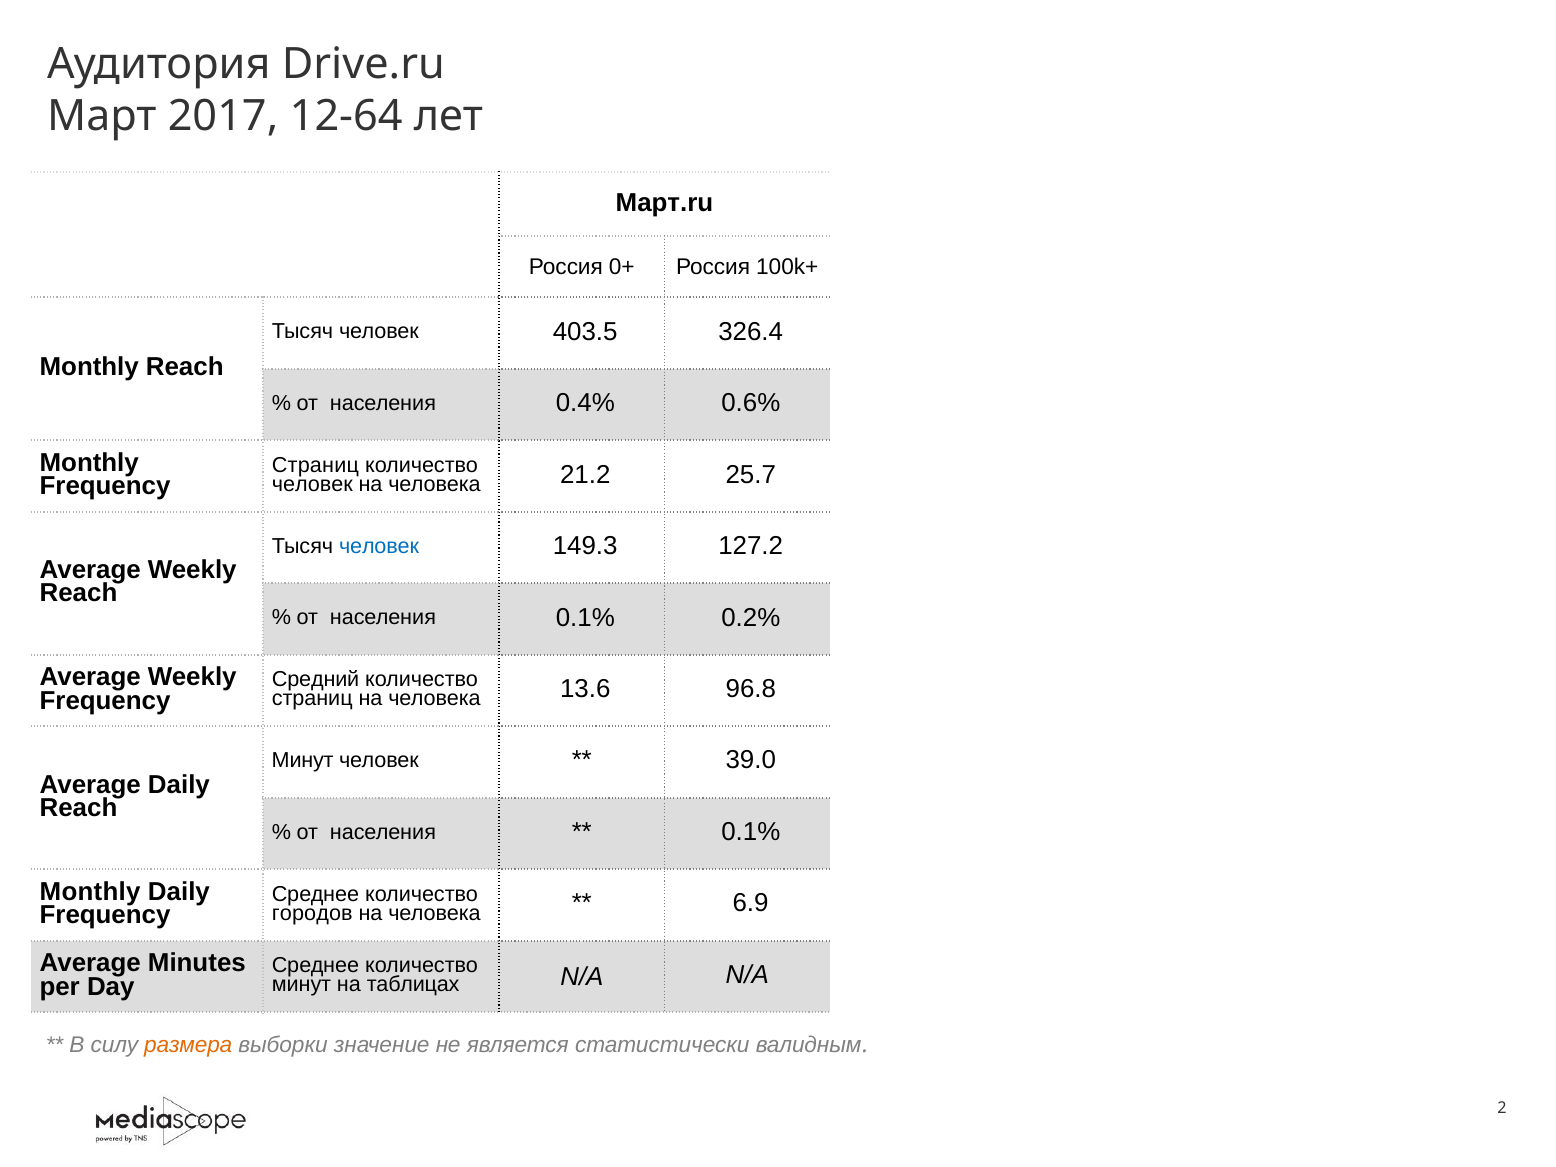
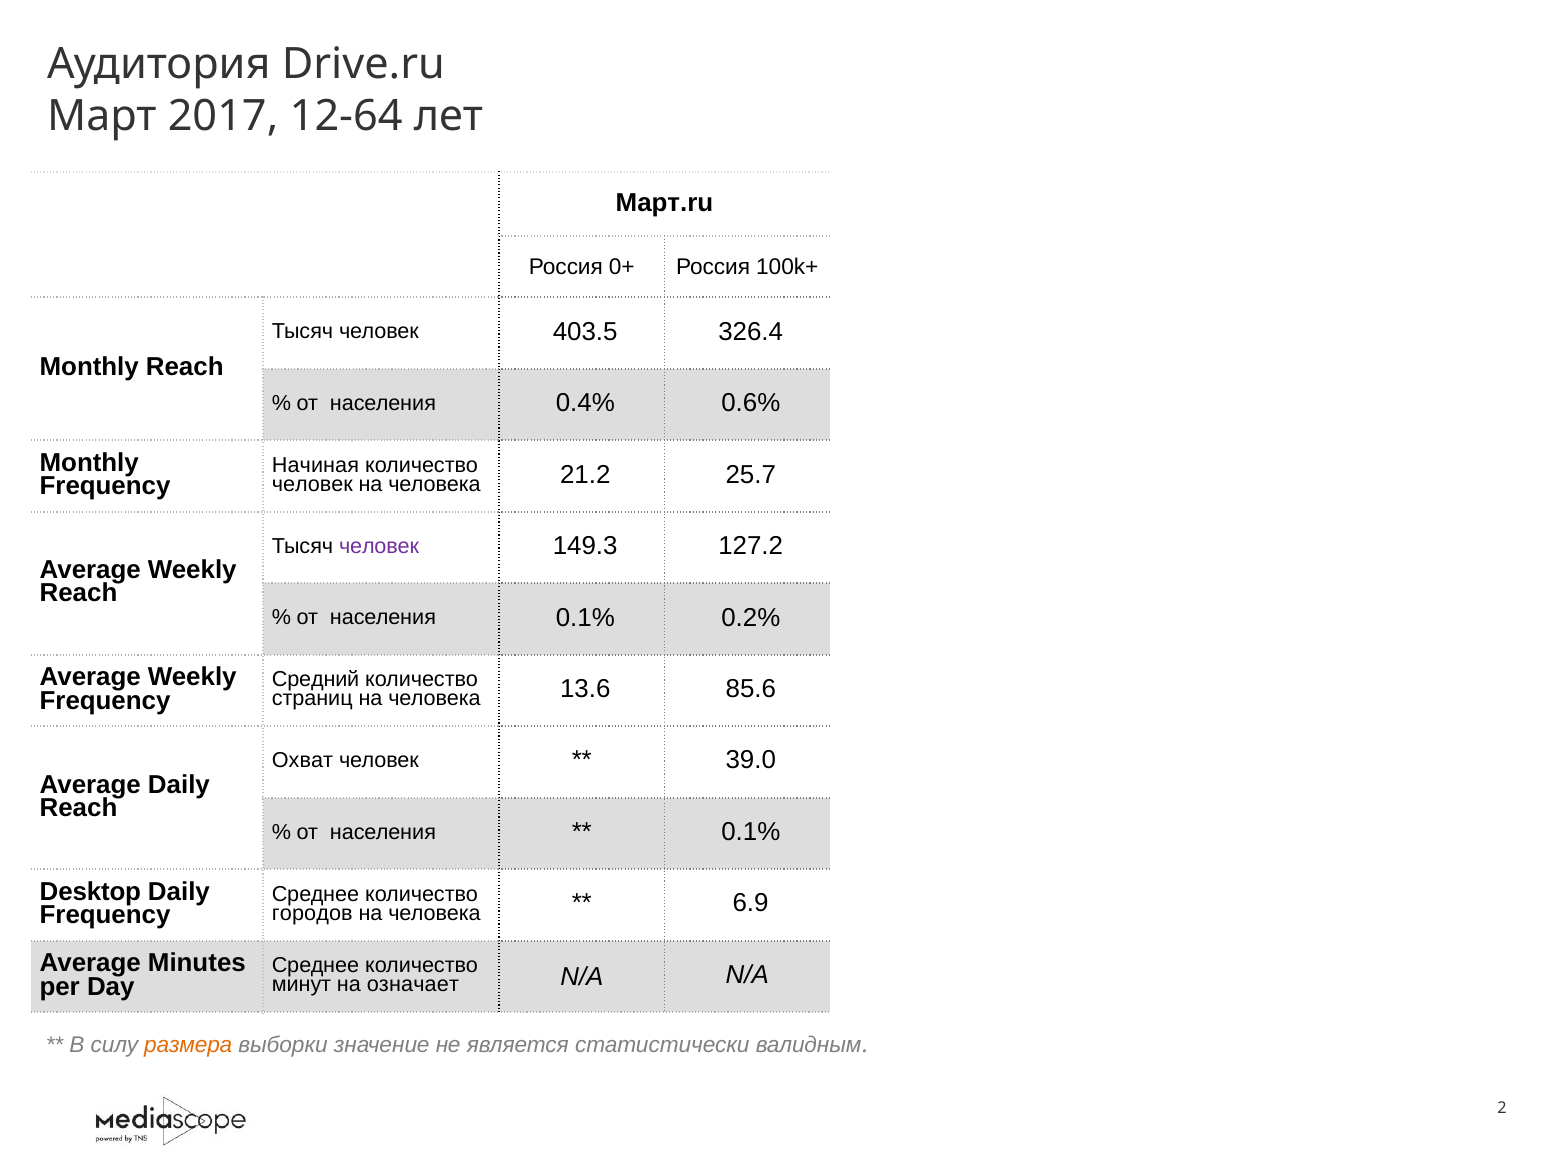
Страниц at (315, 465): Страниц -> Начиная
человек at (379, 546) colour: blue -> purple
96.8: 96.8 -> 85.6
Минут at (303, 761): Минут -> Охват
Monthly at (90, 892): Monthly -> Desktop
таблицах: таблицах -> означает
